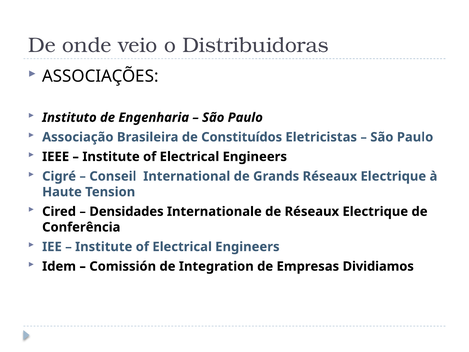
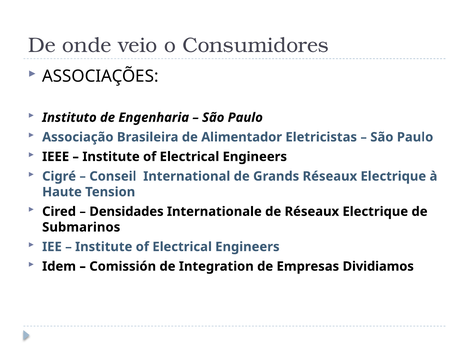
Distribuidoras: Distribuidoras -> Consumidores
Constituídos: Constituídos -> Alimentador
Conferência: Conferência -> Submarinos
